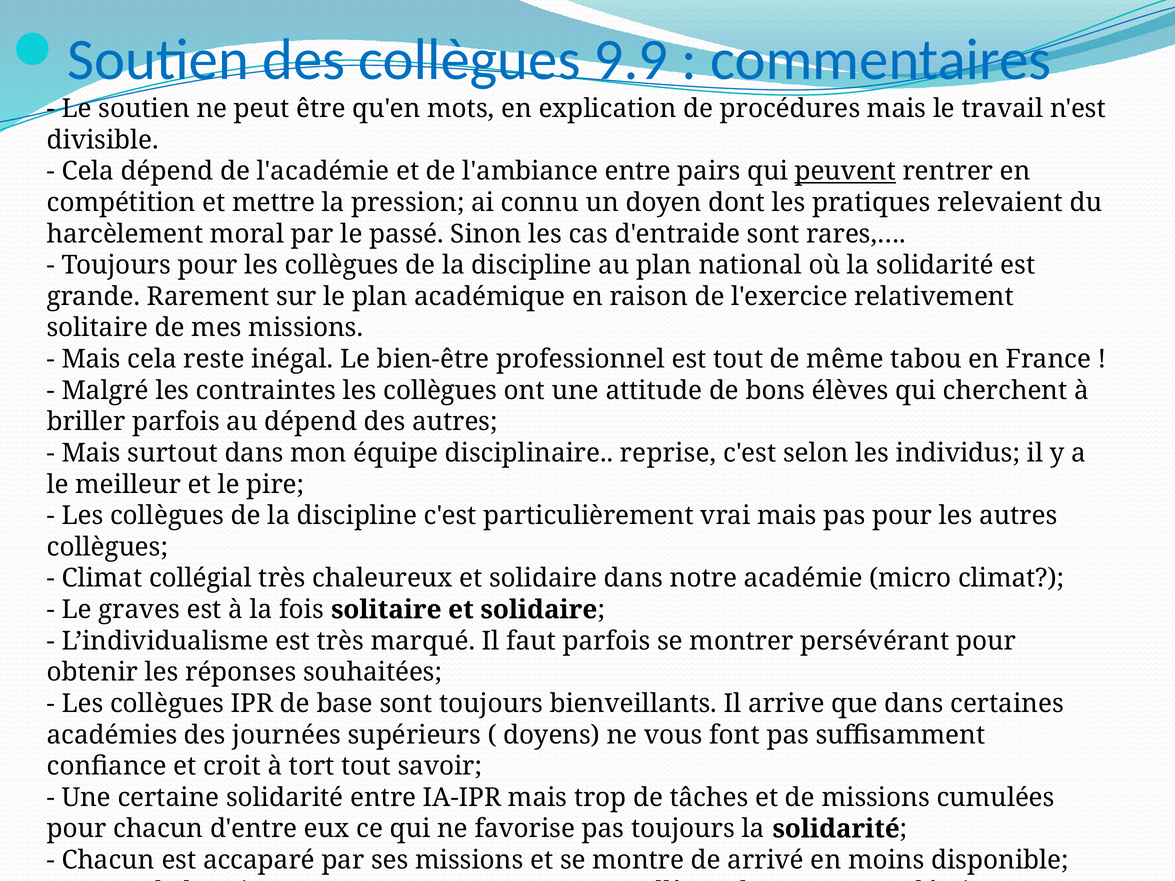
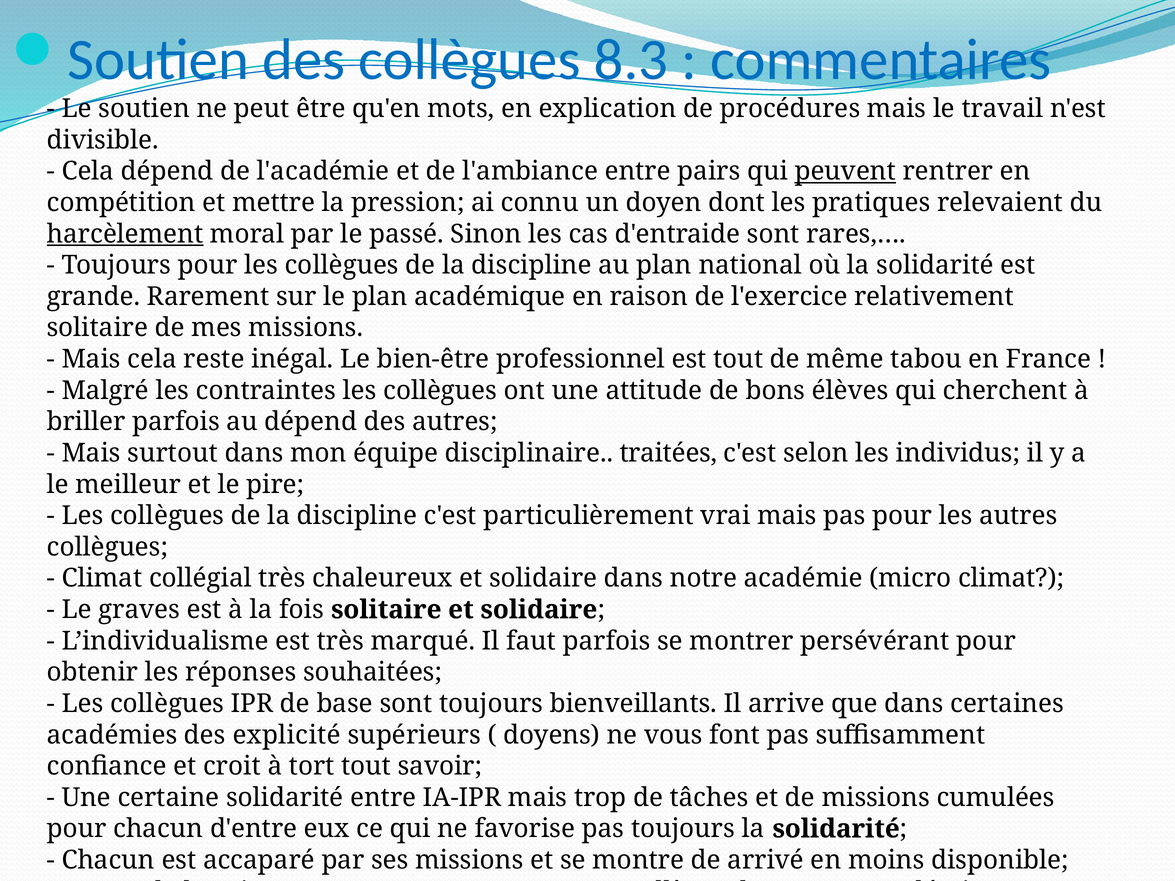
9.9: 9.9 -> 8.3
harcèlement underline: none -> present
reprise: reprise -> traitées
journées: journées -> explicité
